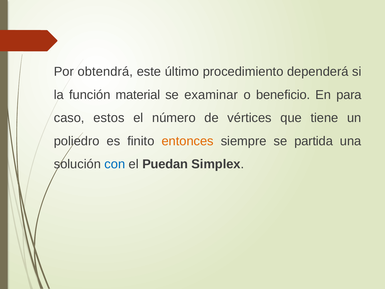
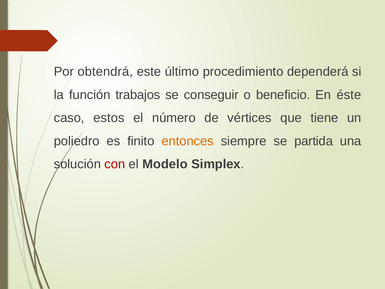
material: material -> trabajos
examinar: examinar -> conseguir
para: para -> éste
con colour: blue -> red
Puedan: Puedan -> Modelo
